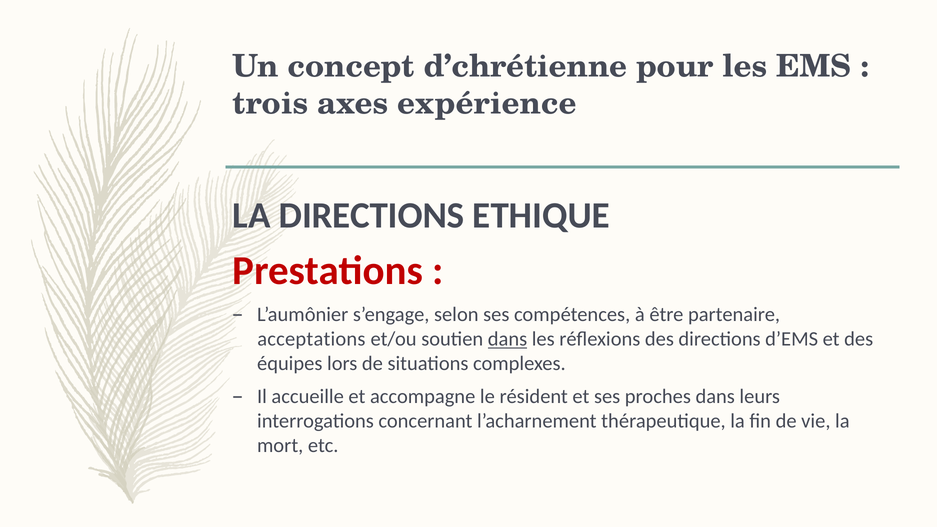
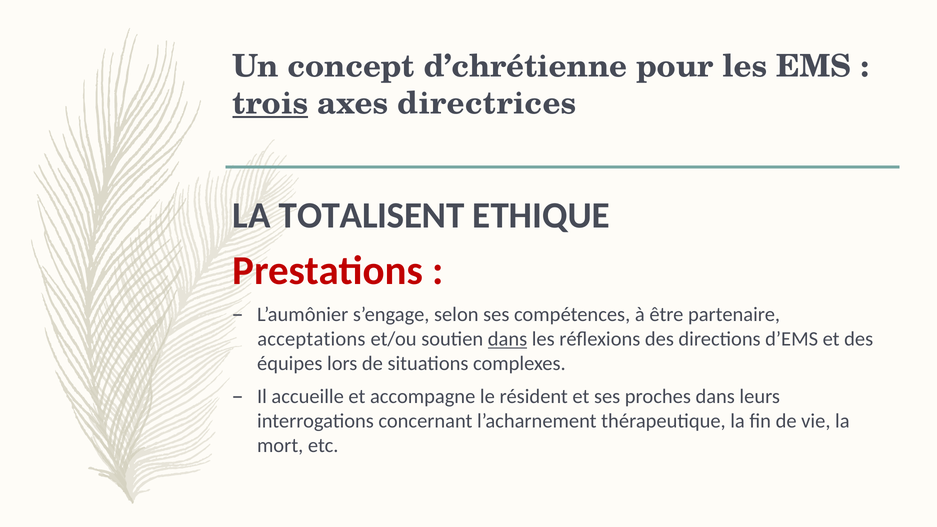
trois underline: none -> present
expérience: expérience -> directrices
LA DIRECTIONS: DIRECTIONS -> TOTALISENT
